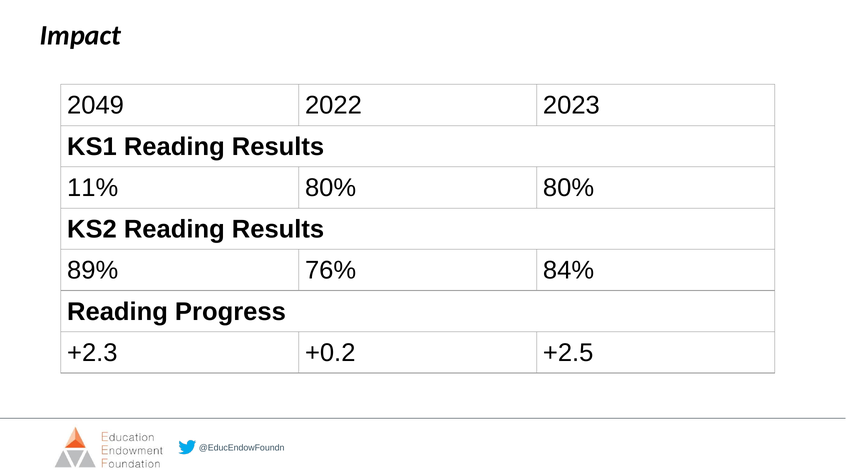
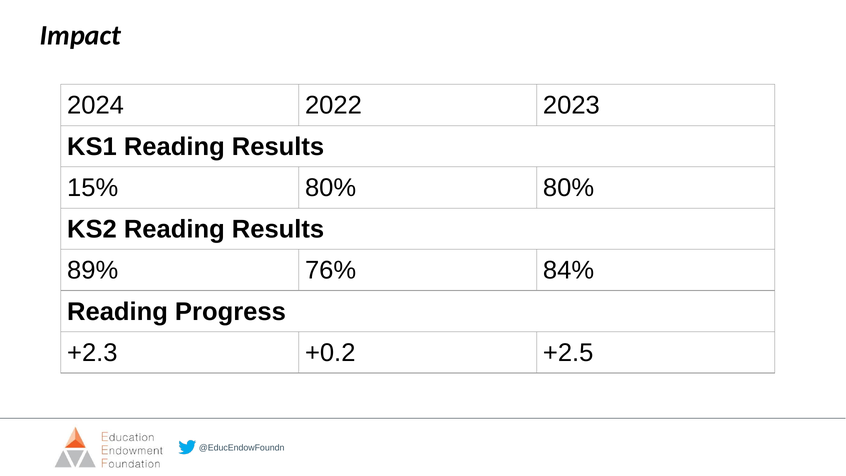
2049: 2049 -> 2024
11%: 11% -> 15%
